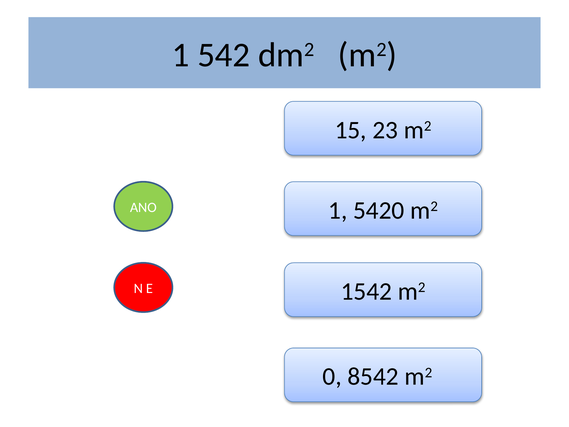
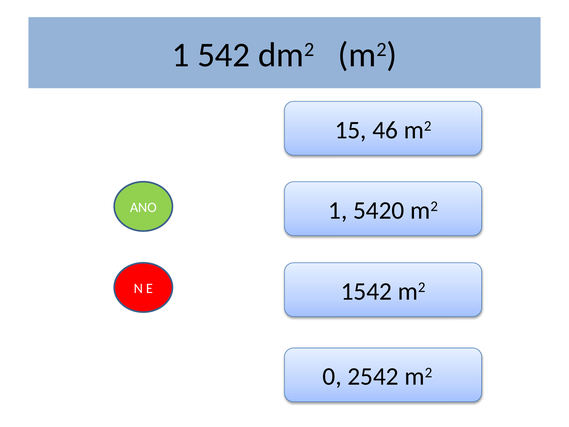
23: 23 -> 46
8542: 8542 -> 2542
